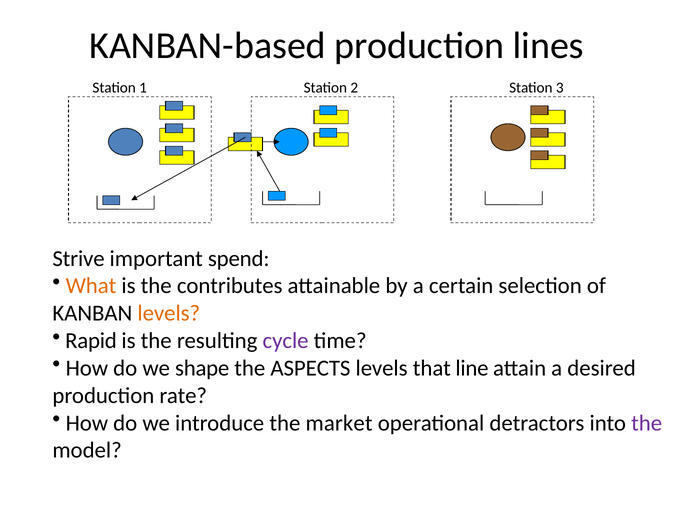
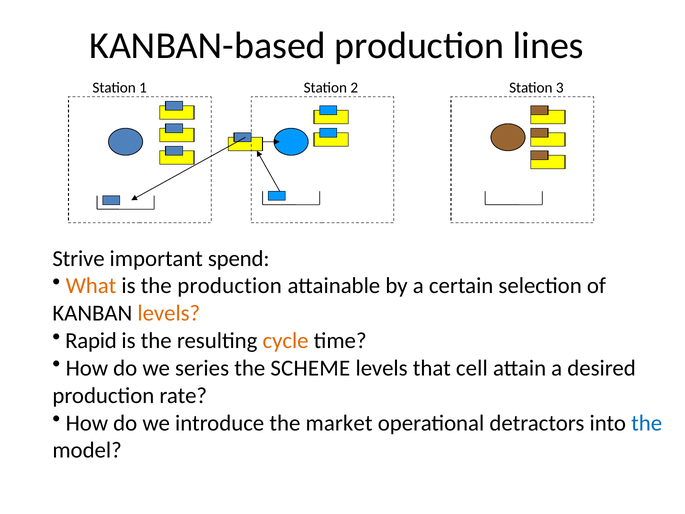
the contributes: contributes -> production
cycle colour: purple -> orange
shape: shape -> series
ASPECTS: ASPECTS -> SCHEME
line: line -> cell
the at (647, 423) colour: purple -> blue
